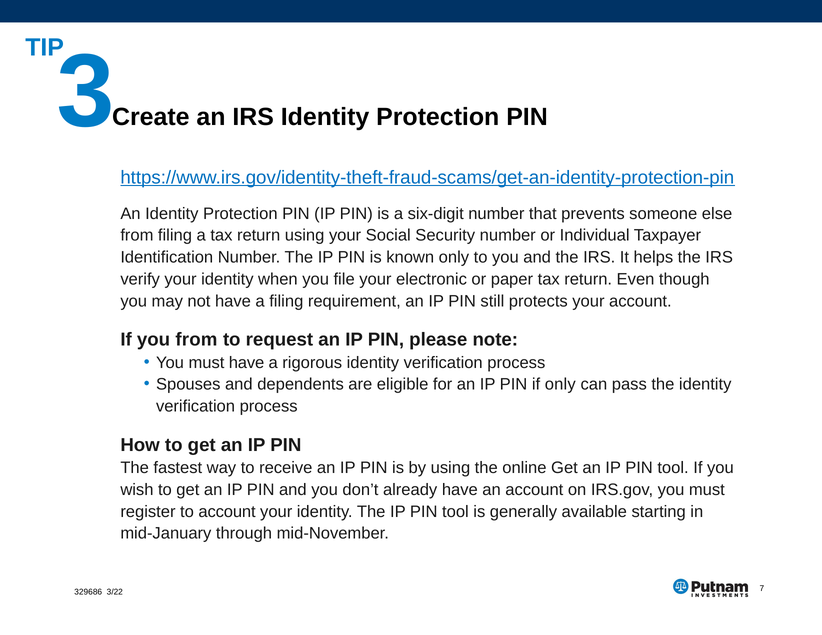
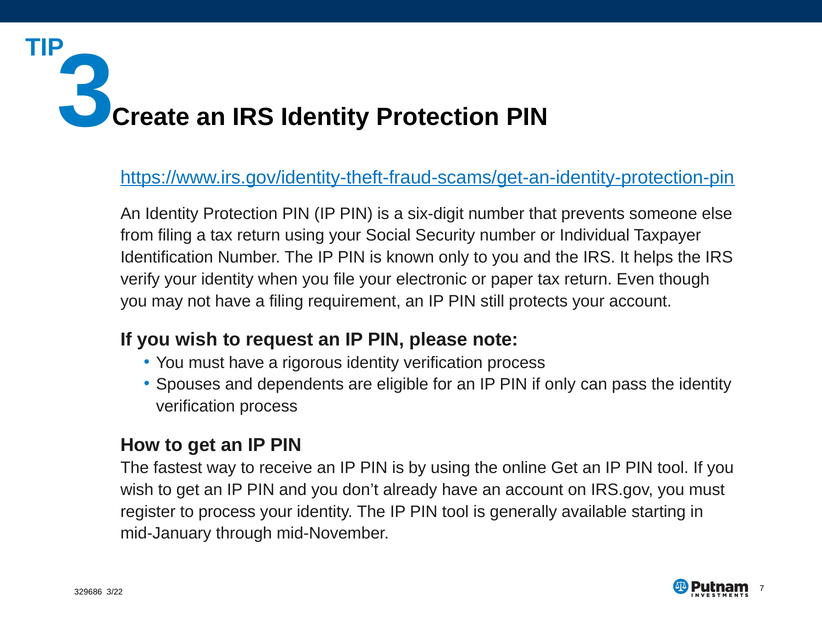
from at (196, 340): from -> wish
to account: account -> process
